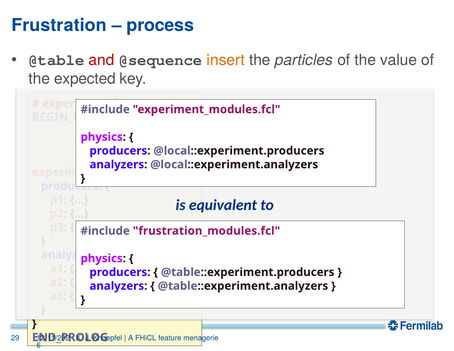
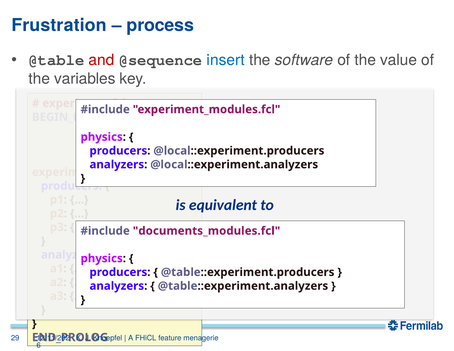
insert colour: orange -> blue
particles: particles -> software
expected: expected -> variables
frustration_modules.fcl: frustration_modules.fcl -> documents_modules.fcl
